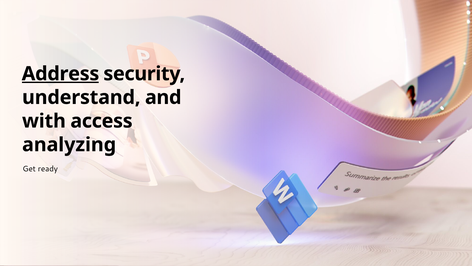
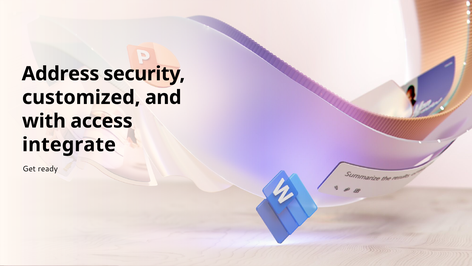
Address underline: present -> none
understand: understand -> customized
analyzing: analyzing -> integrate
